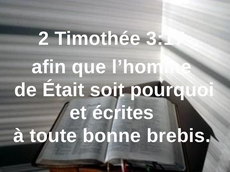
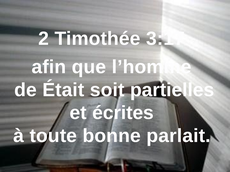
pourquoi: pourquoi -> partielles
brebis: brebis -> parlait
